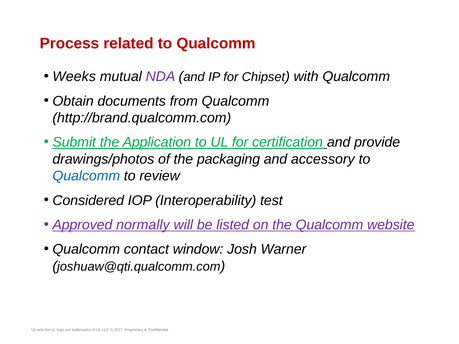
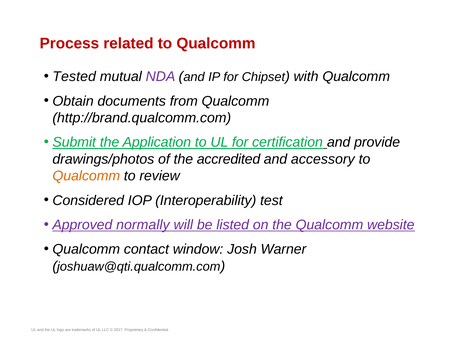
Weeks: Weeks -> Tested
packaging: packaging -> accredited
Qualcomm at (86, 176) colour: blue -> orange
